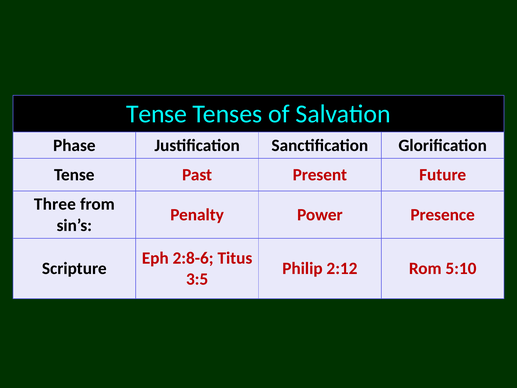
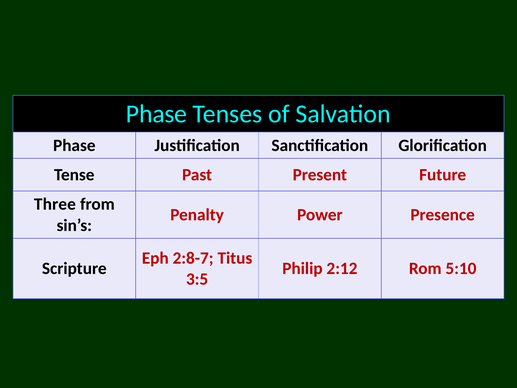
Tense at (157, 114): Tense -> Phase
2:8-6: 2:8-6 -> 2:8-7
